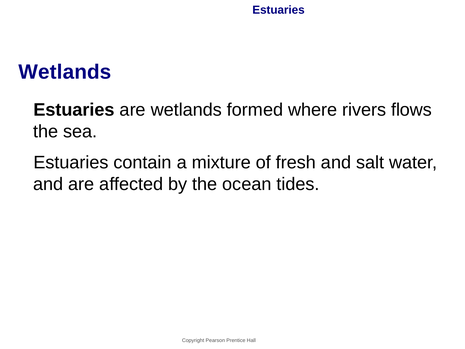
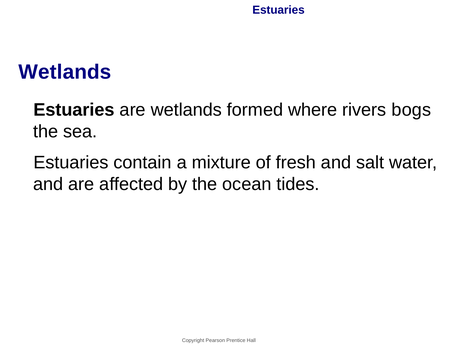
flows: flows -> bogs
